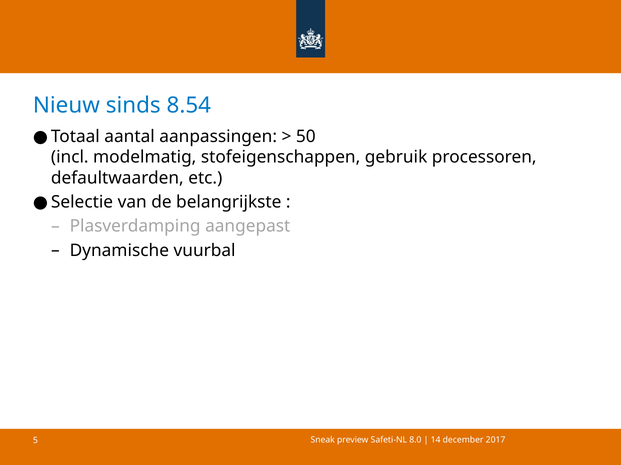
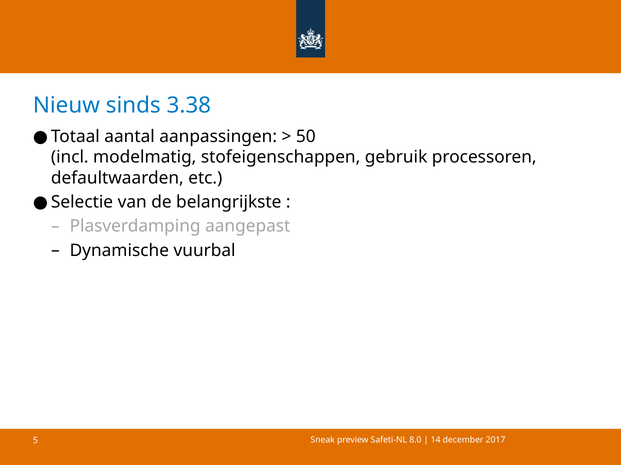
8.54: 8.54 -> 3.38
